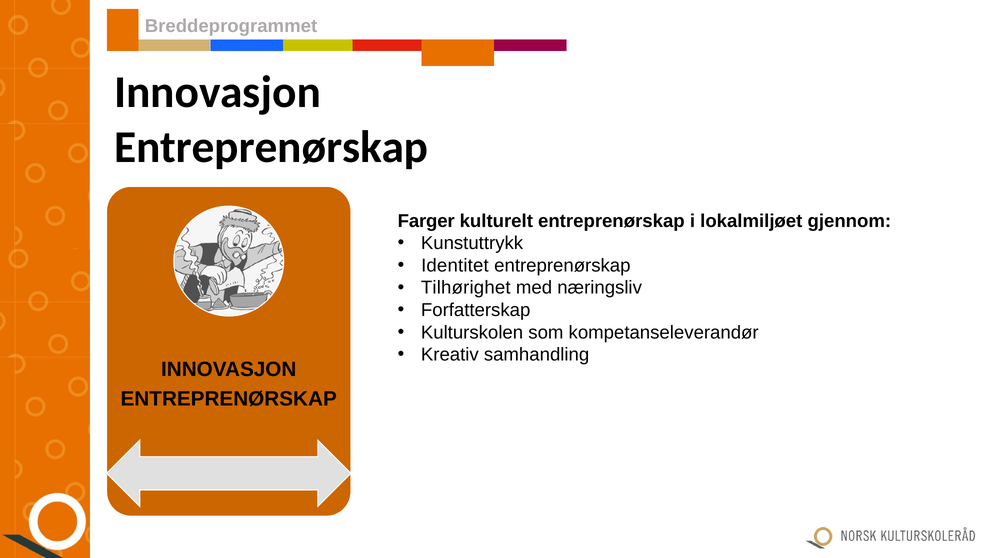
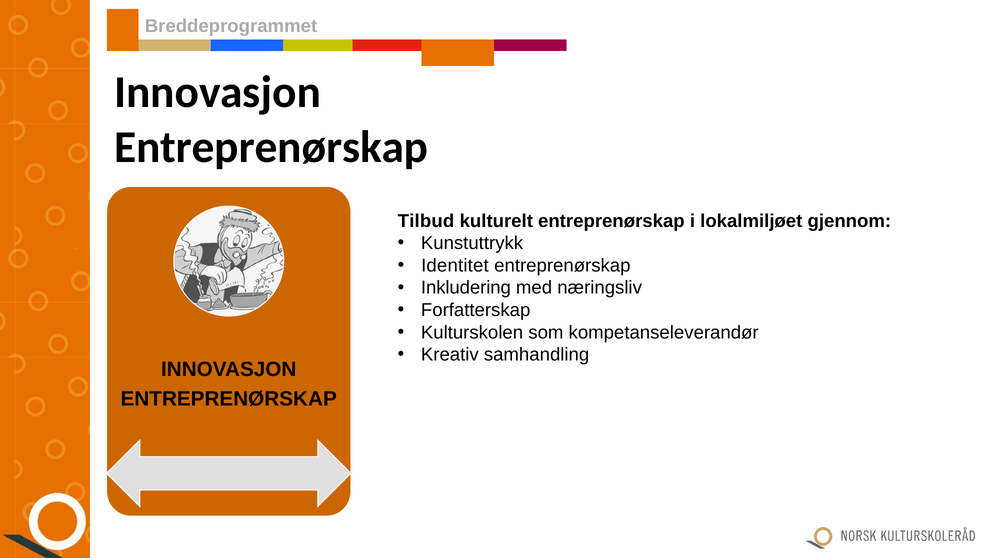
Farger: Farger -> Tilbud
Tilhørighet: Tilhørighet -> Inkludering
